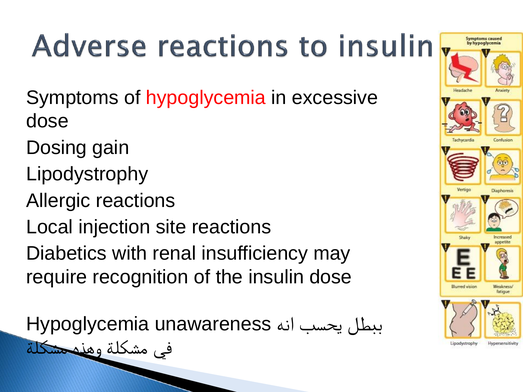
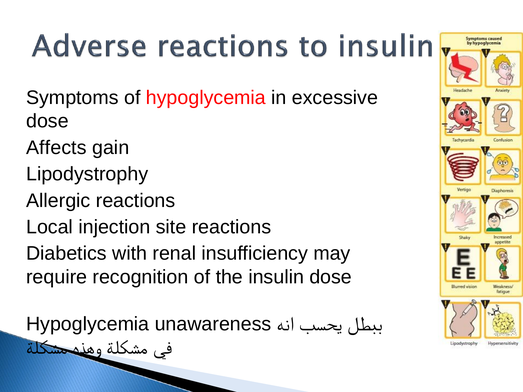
Dosing: Dosing -> Affects
